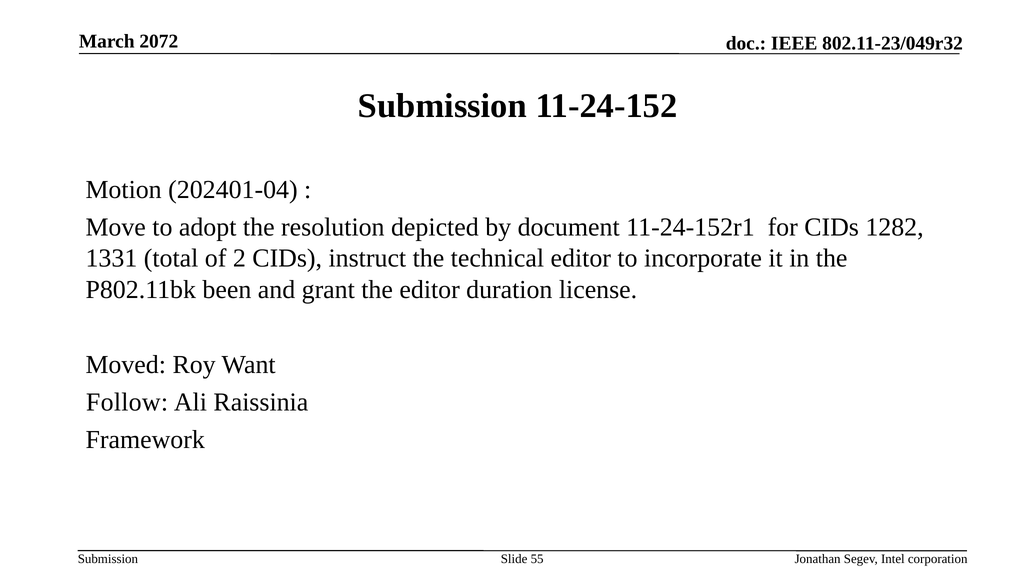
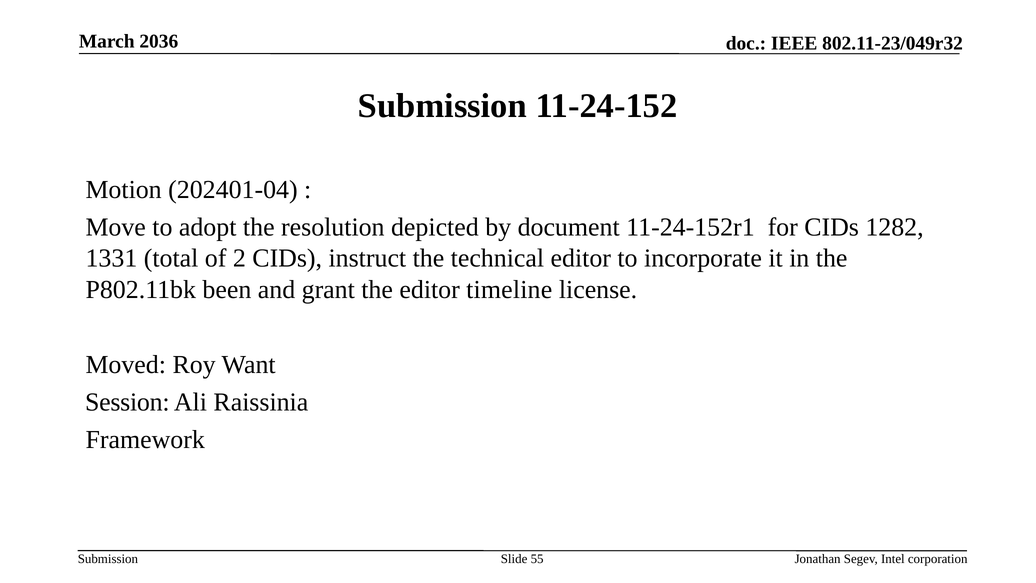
2072: 2072 -> 2036
duration: duration -> timeline
Follow: Follow -> Session
